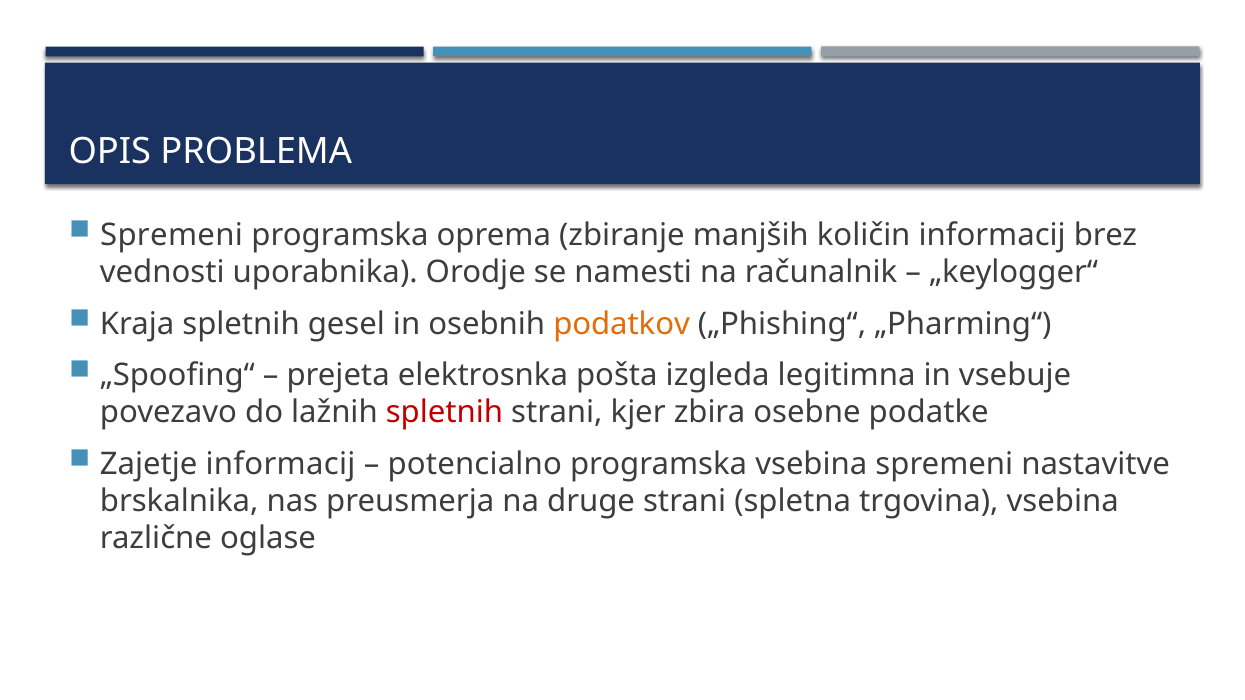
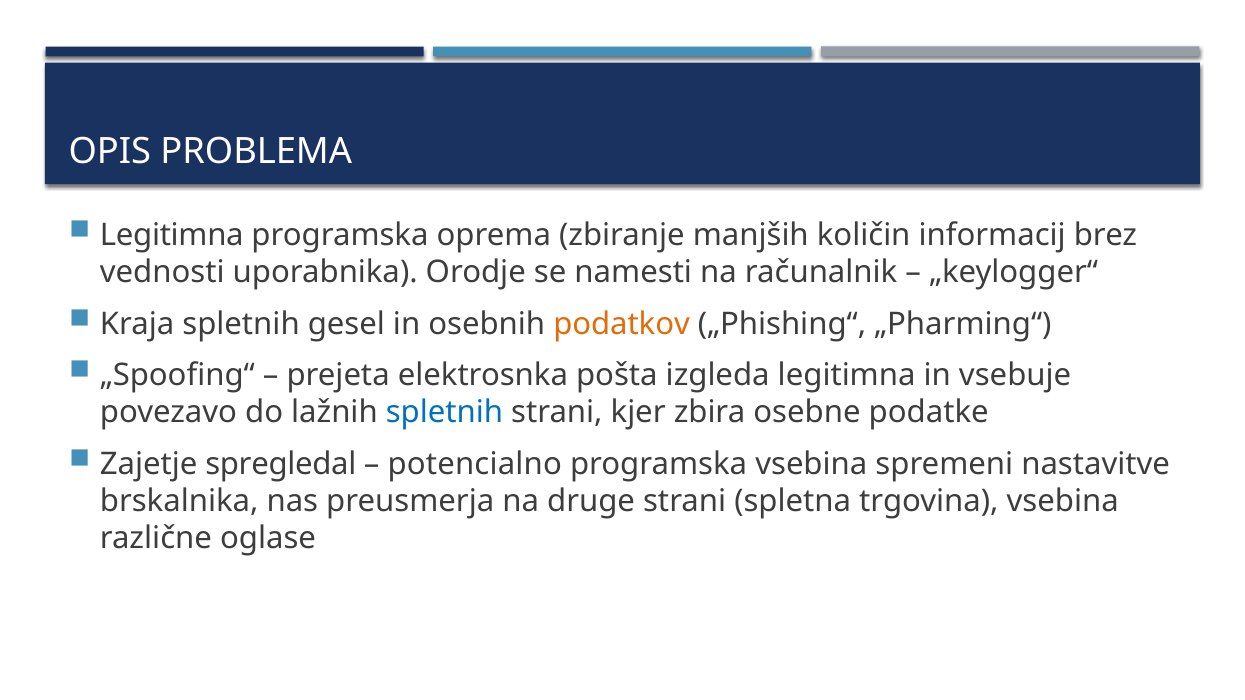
Spremeni at (172, 235): Spremeni -> Legitimna
spletnih at (444, 413) colour: red -> blue
Zajetje informacij: informacij -> spregledal
